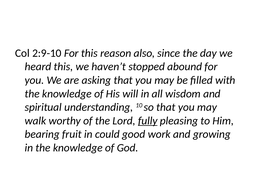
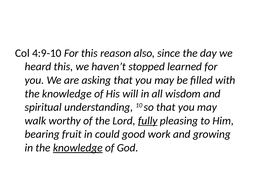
2:9-10: 2:9-10 -> 4:9-10
abound: abound -> learned
knowledge at (78, 148) underline: none -> present
